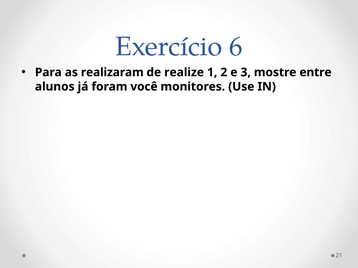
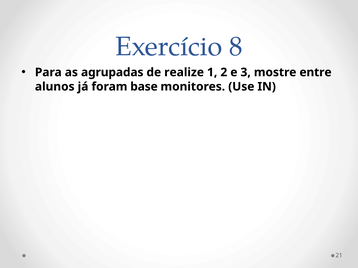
6: 6 -> 8
realizaram: realizaram -> agrupadas
você: você -> base
